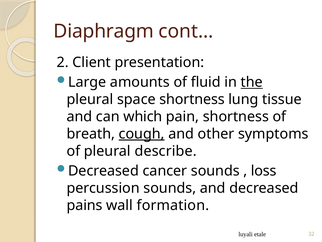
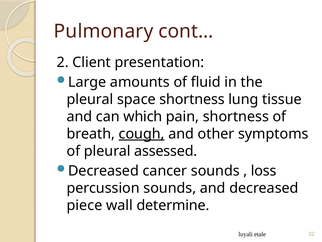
Diaphragm: Diaphragm -> Pulmonary
the underline: present -> none
describe: describe -> assessed
pains: pains -> piece
formation: formation -> determine
